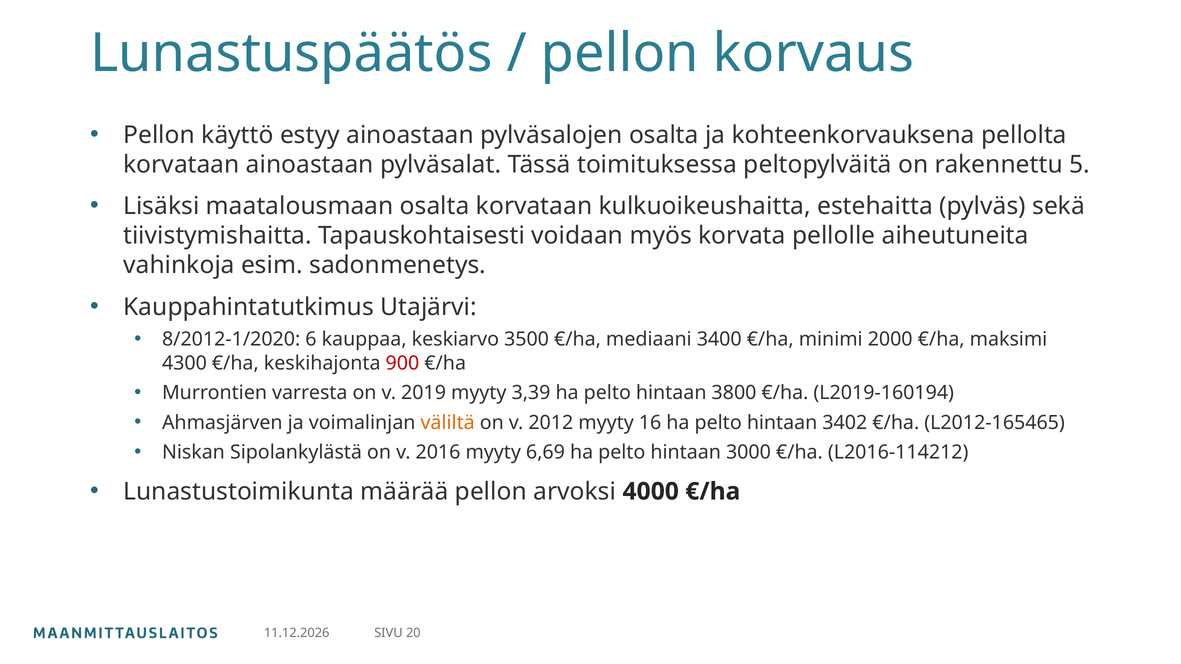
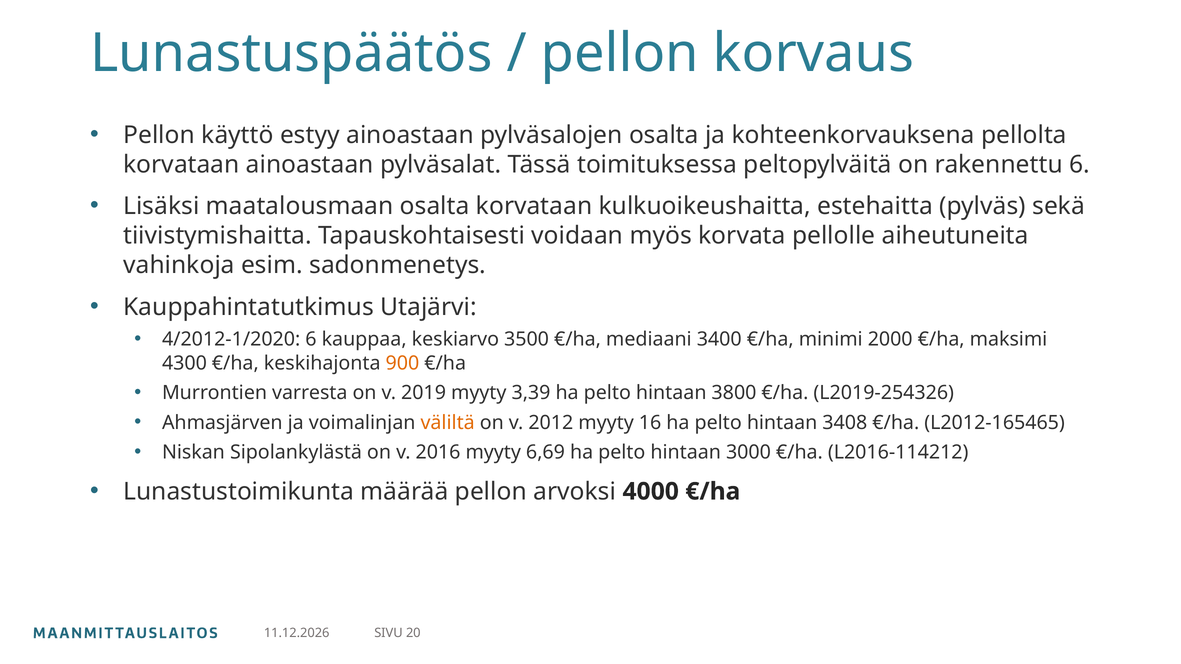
rakennettu 5: 5 -> 6
8/2012-1/2020: 8/2012-1/2020 -> 4/2012-1/2020
900 colour: red -> orange
L2019-160194: L2019-160194 -> L2019-254326
3402: 3402 -> 3408
